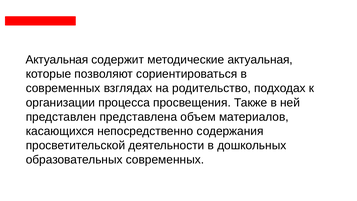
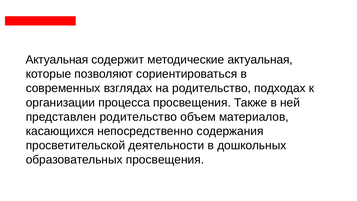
представлен представлена: представлена -> родительство
образовательных современных: современных -> просвещения
